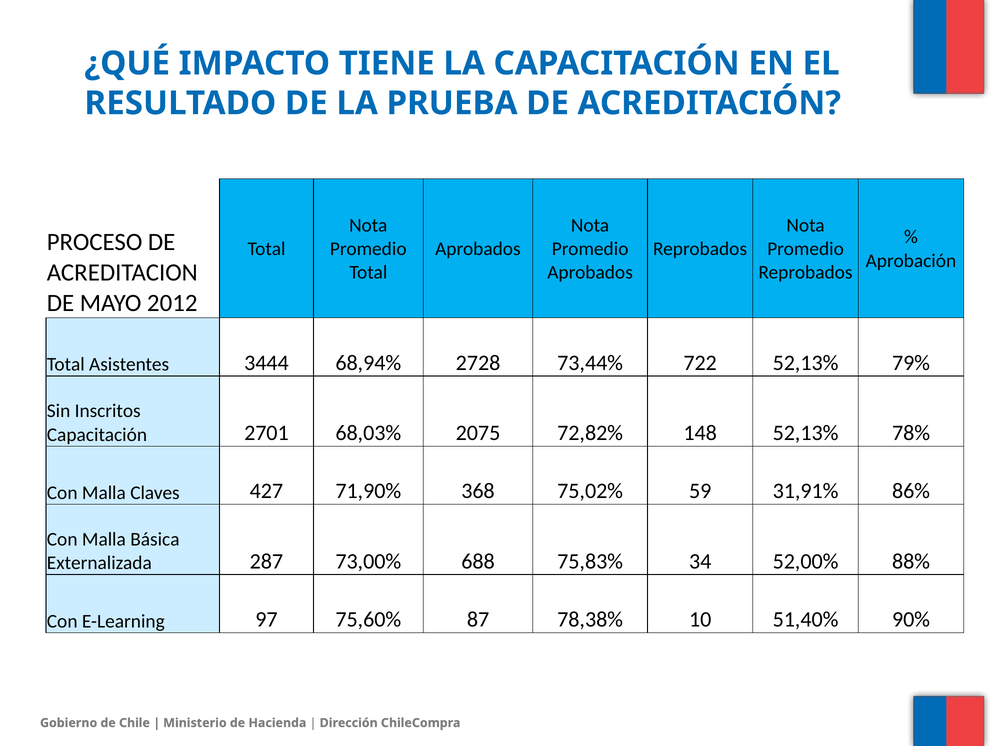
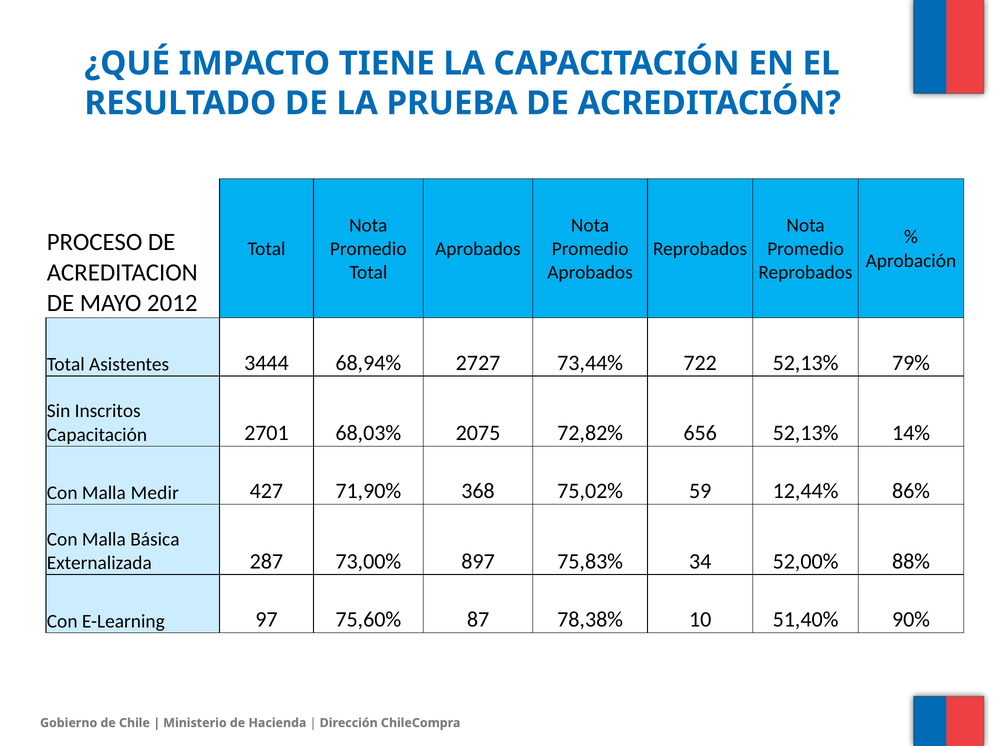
2728: 2728 -> 2727
148: 148 -> 656
78%: 78% -> 14%
Claves: Claves -> Medir
31,91%: 31,91% -> 12,44%
688: 688 -> 897
